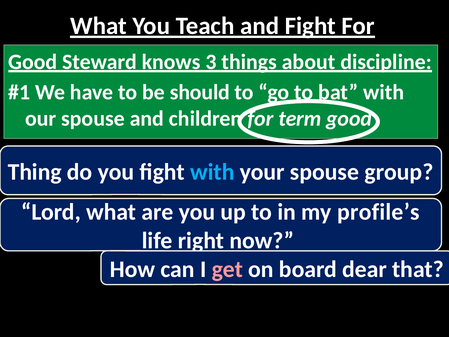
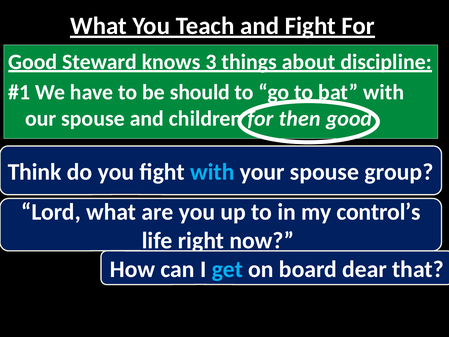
term: term -> then
Thing: Thing -> Think
profile’s: profile’s -> control’s
get colour: pink -> light blue
